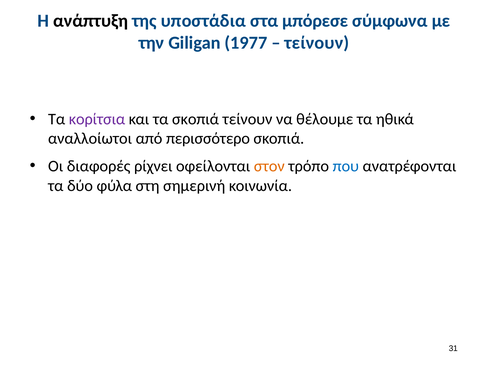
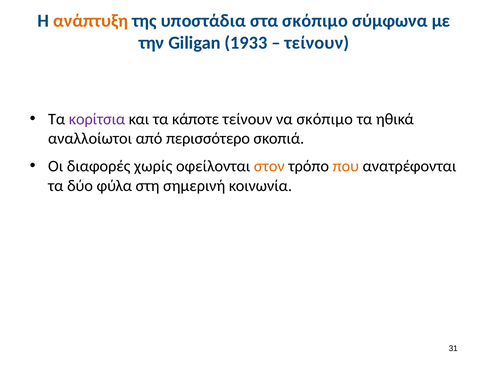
ανάπτυξη colour: black -> orange
στα μπόρεσε: μπόρεσε -> σκόπιμο
1977: 1977 -> 1933
τα σκοπιά: σκοπιά -> κάποτε
να θέλουμε: θέλουμε -> σκόπιμο
ρίχνει: ρίχνει -> χωρίς
που colour: blue -> orange
